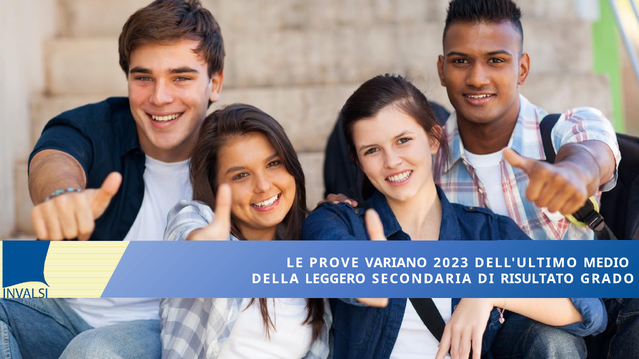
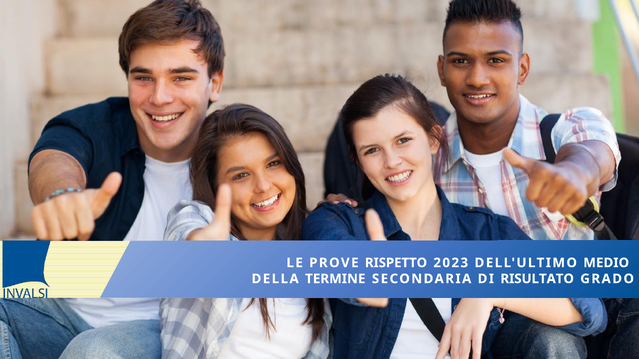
VARIANO: VARIANO -> RISPETTO
LEGGERO: LEGGERO -> TERMINE
